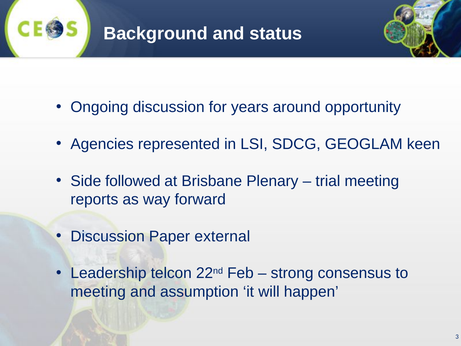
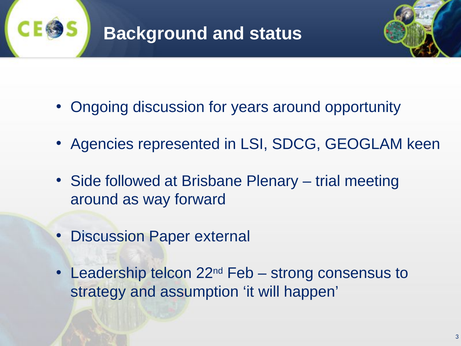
reports at (94, 199): reports -> around
meeting at (98, 291): meeting -> strategy
